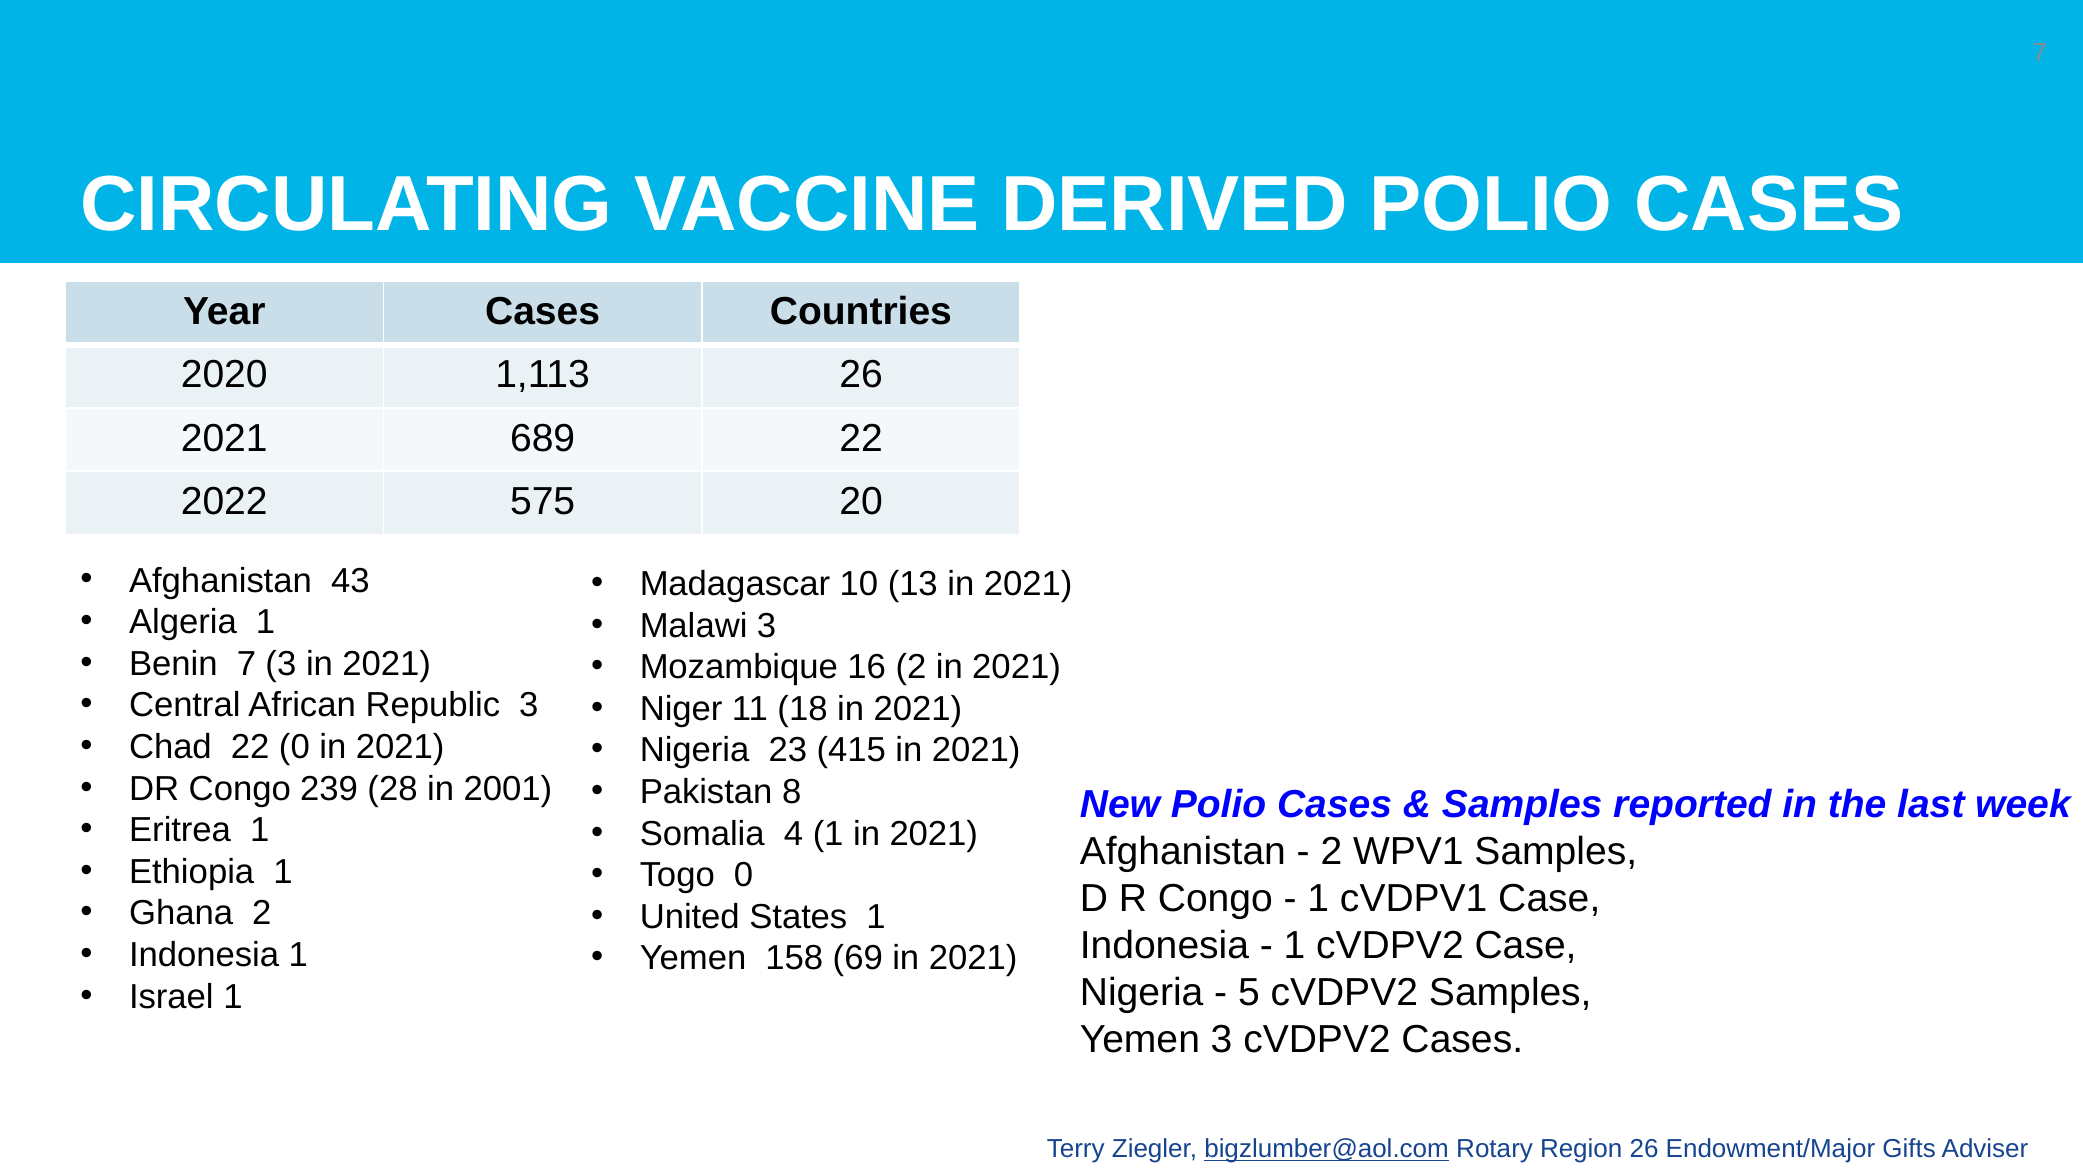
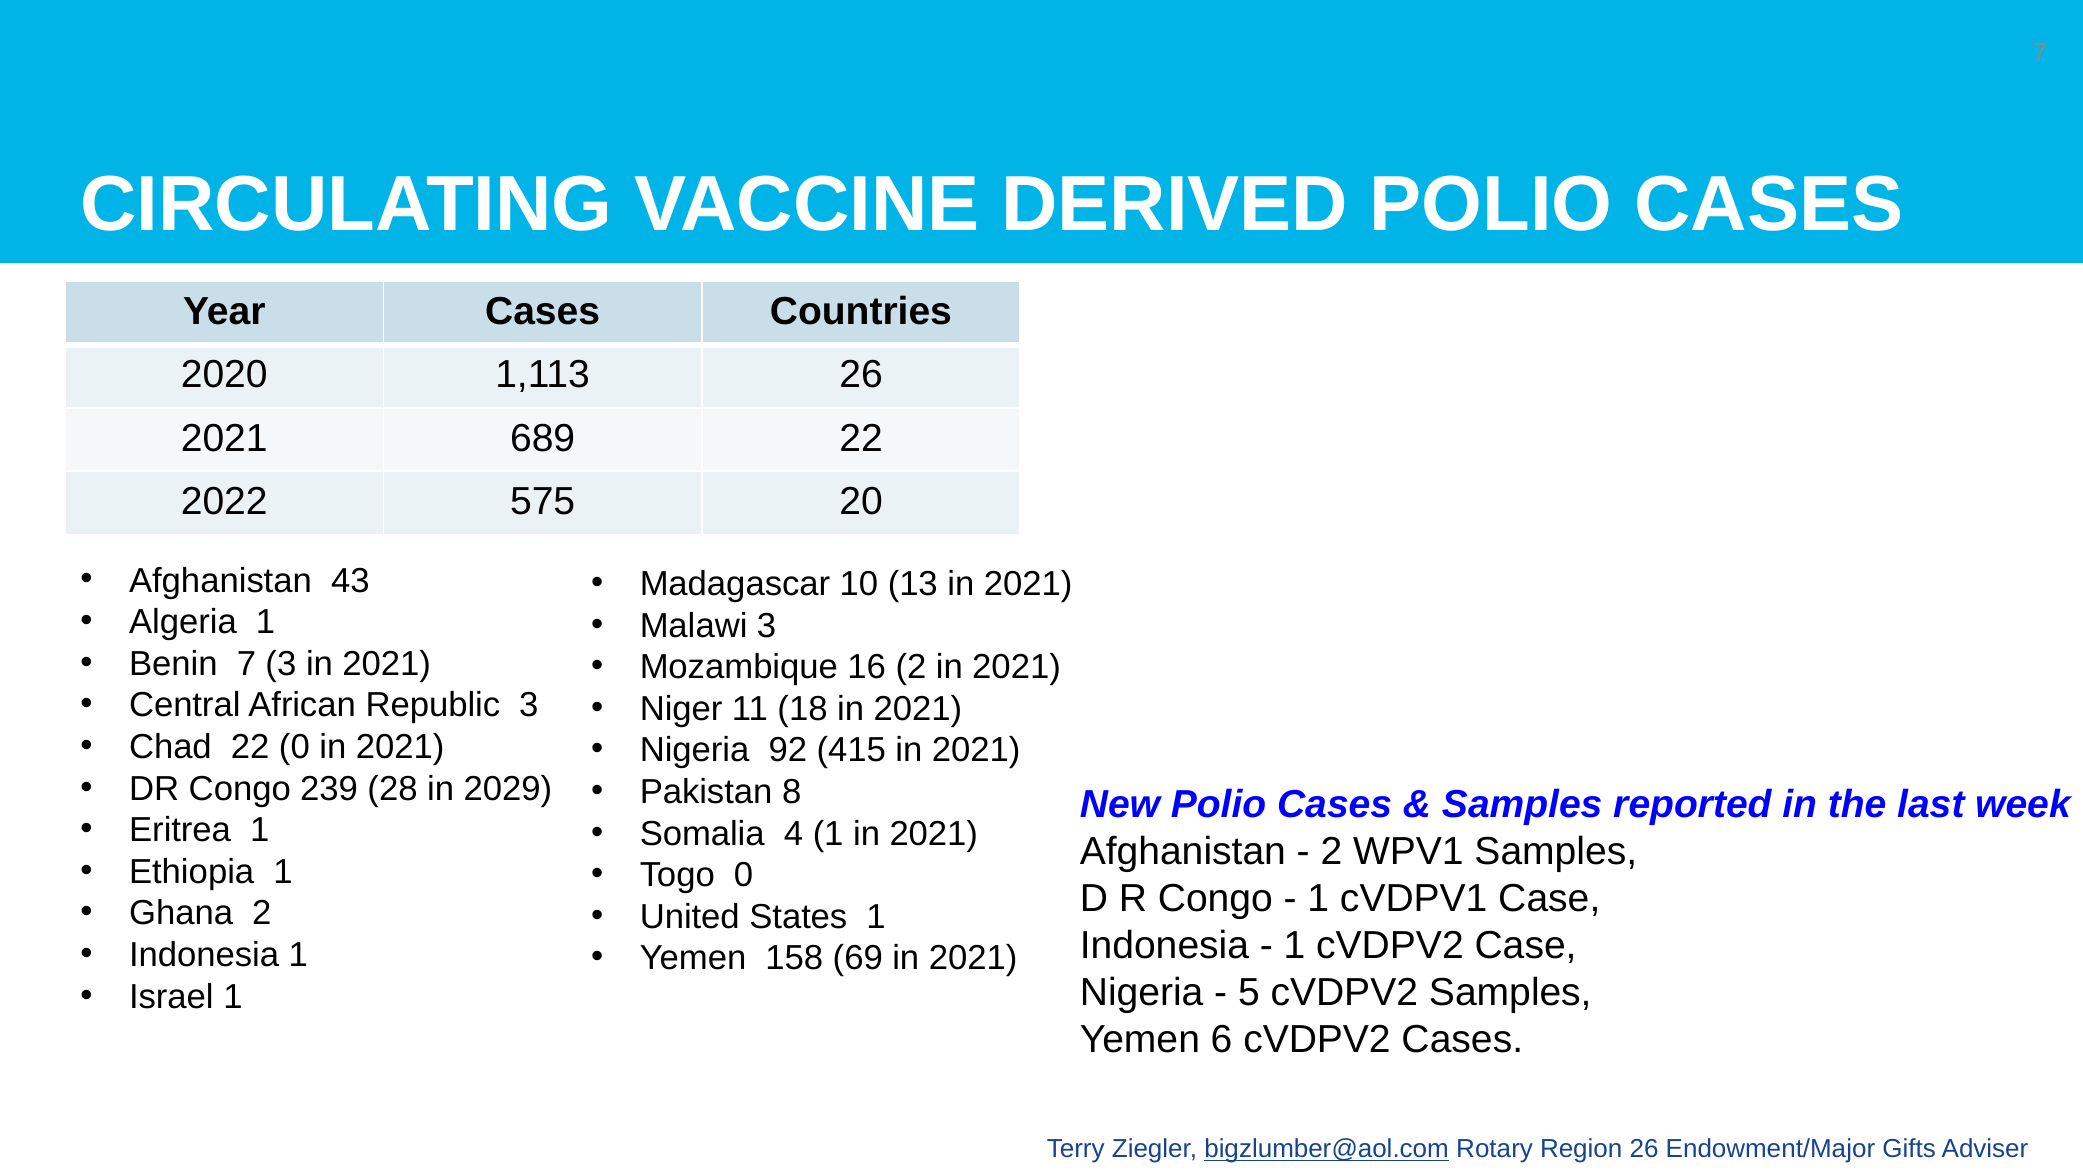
23: 23 -> 92
2001: 2001 -> 2029
Yemen 3: 3 -> 6
